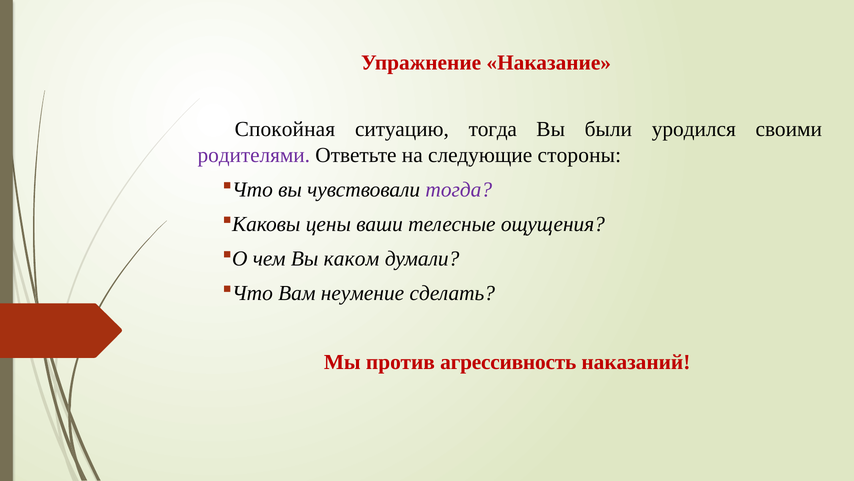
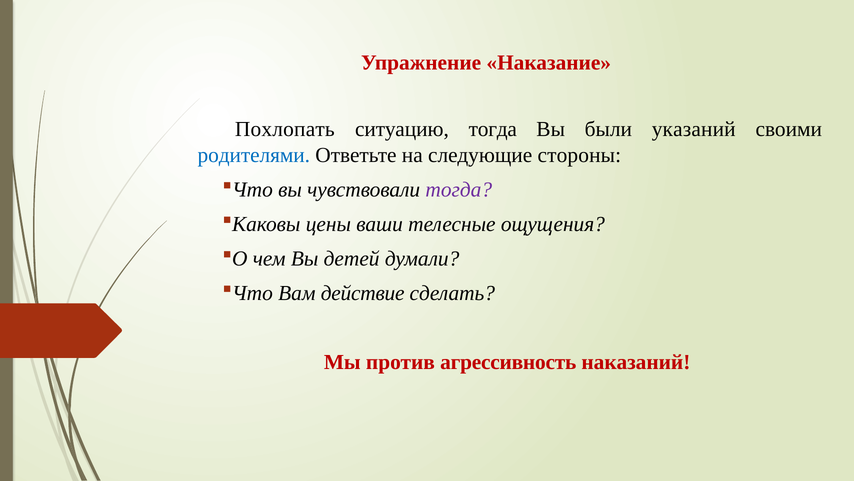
Спокойная: Спокойная -> Похлопать
уродился: уродился -> указаний
родителями colour: purple -> blue
каком: каком -> детей
неумение: неумение -> действие
